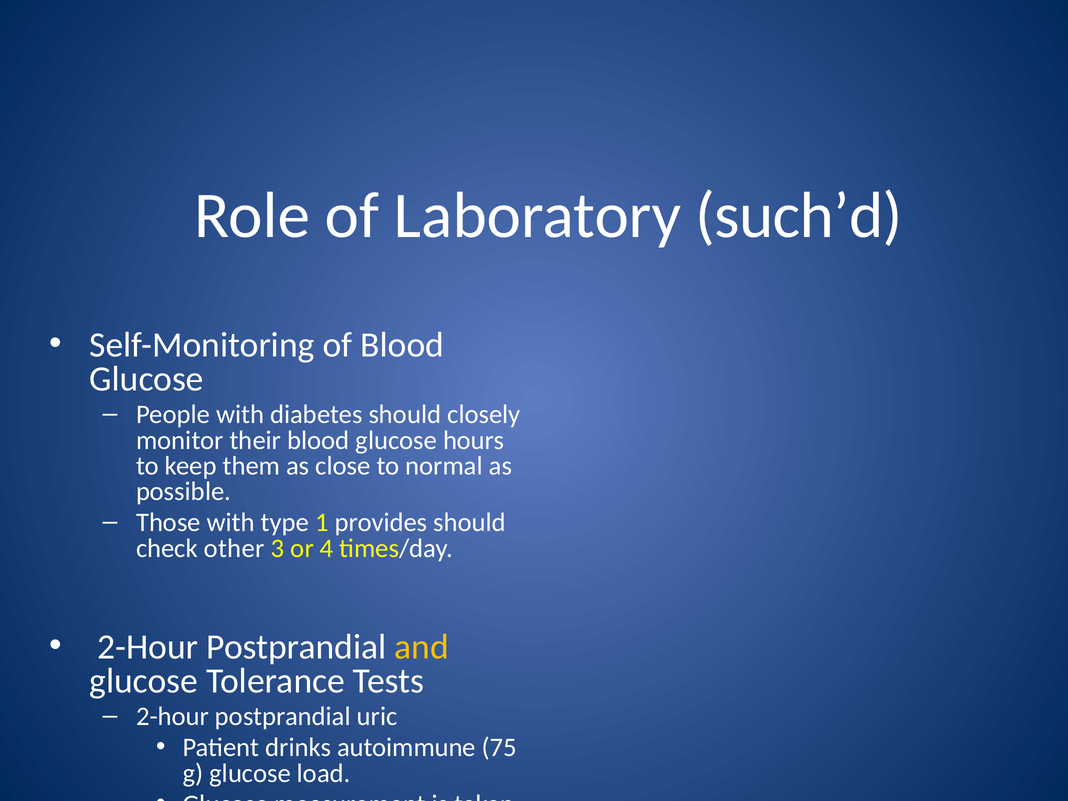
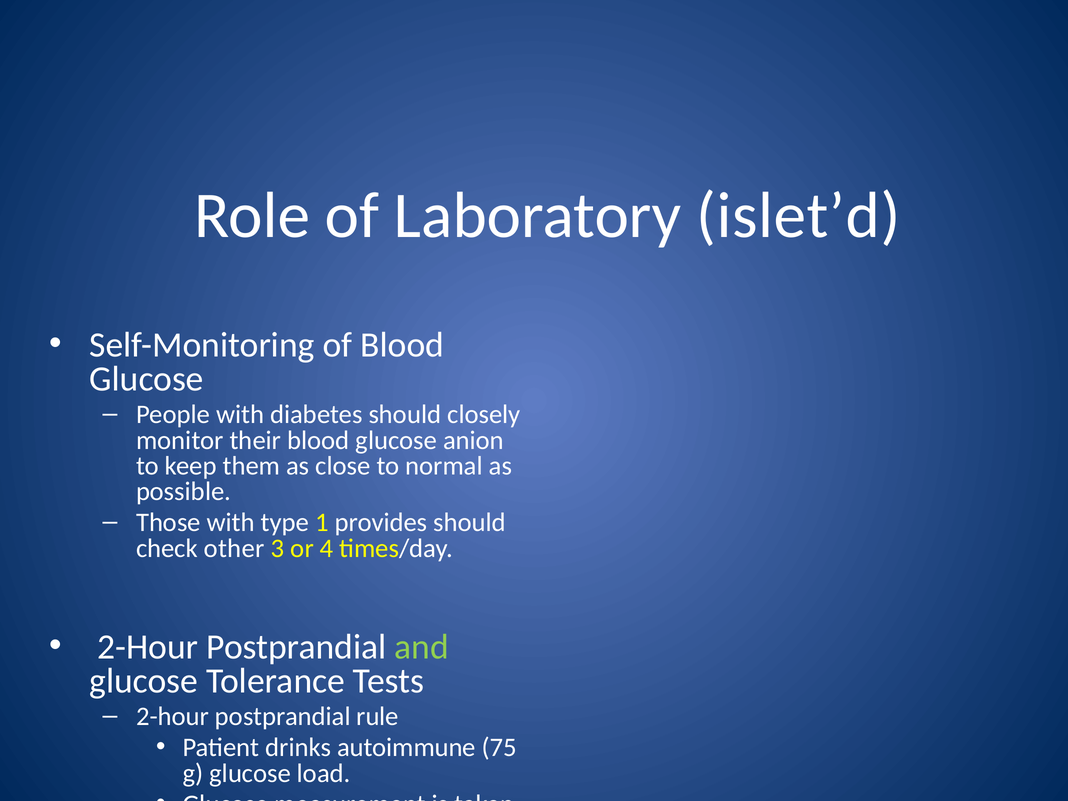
such’d: such’d -> islet’d
glucose hours: hours -> anion
and colour: yellow -> light green
uric: uric -> rule
